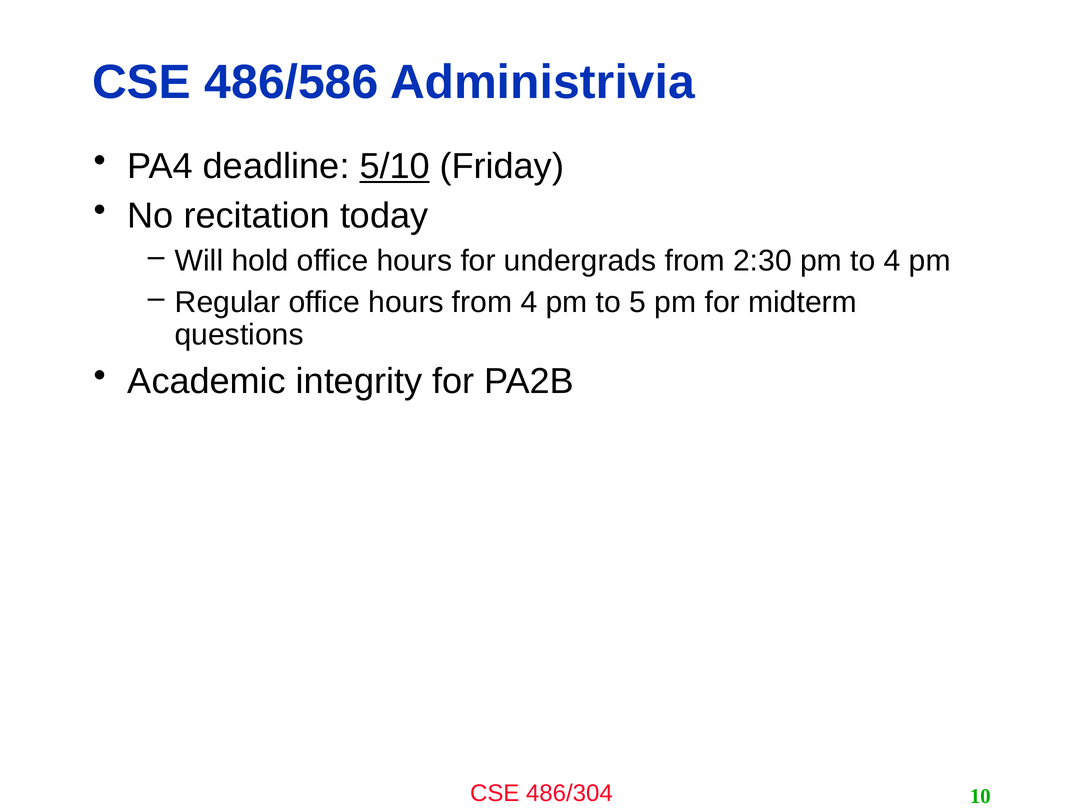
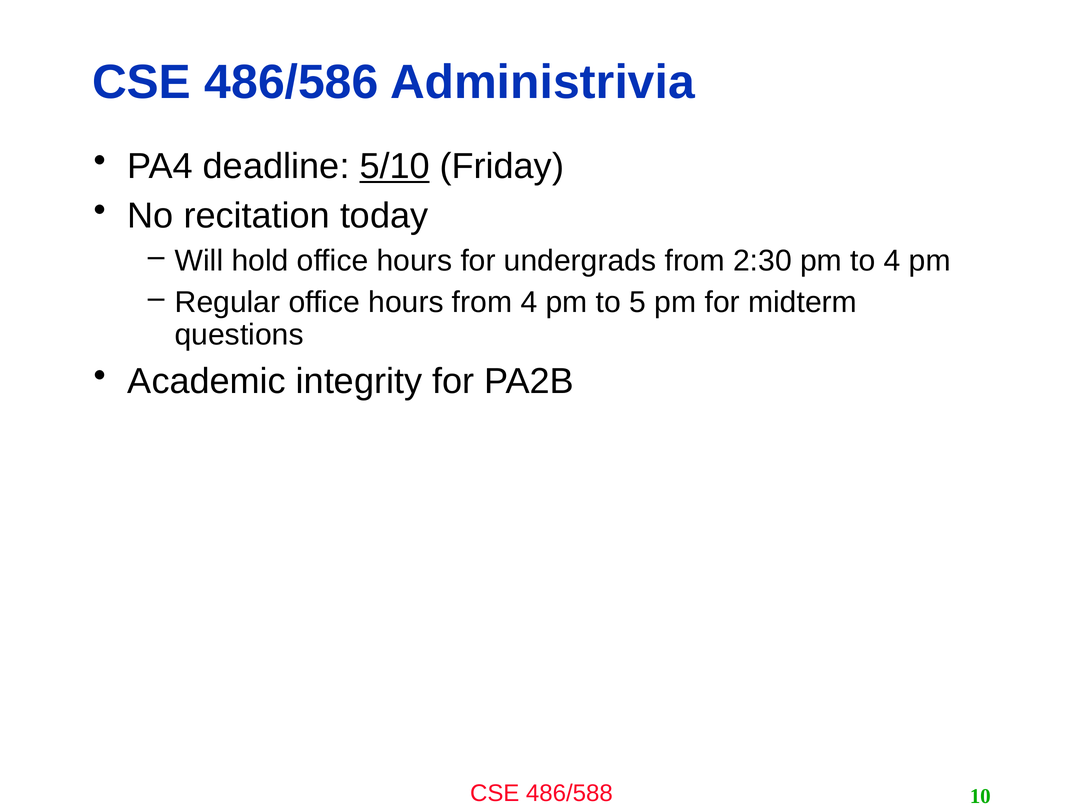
486/304: 486/304 -> 486/588
